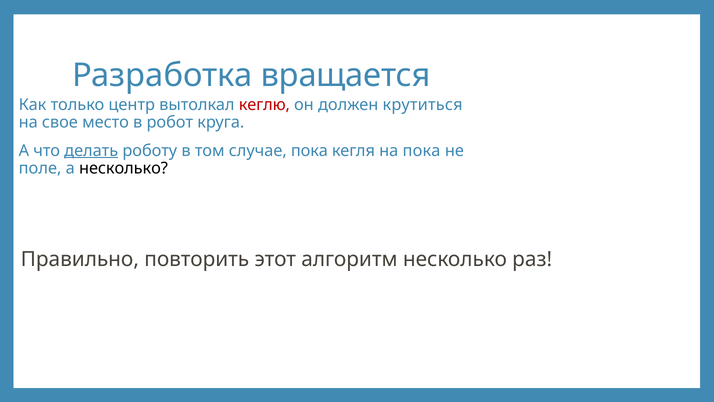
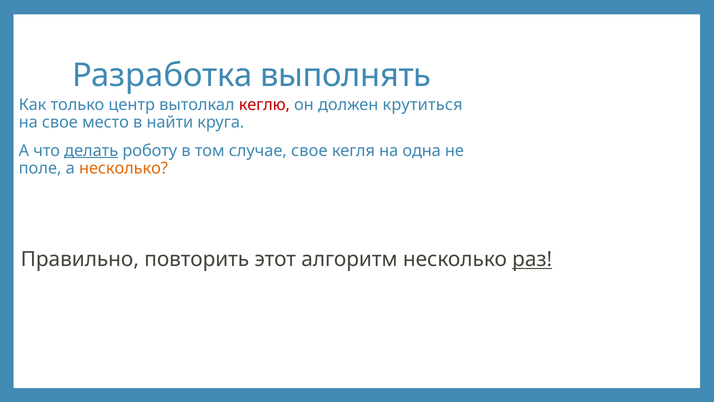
вращается: вращается -> выполнять
робот: робот -> найти
случае пока: пока -> свое
на пока: пока -> одна
несколько at (124, 168) colour: black -> orange
раз underline: none -> present
